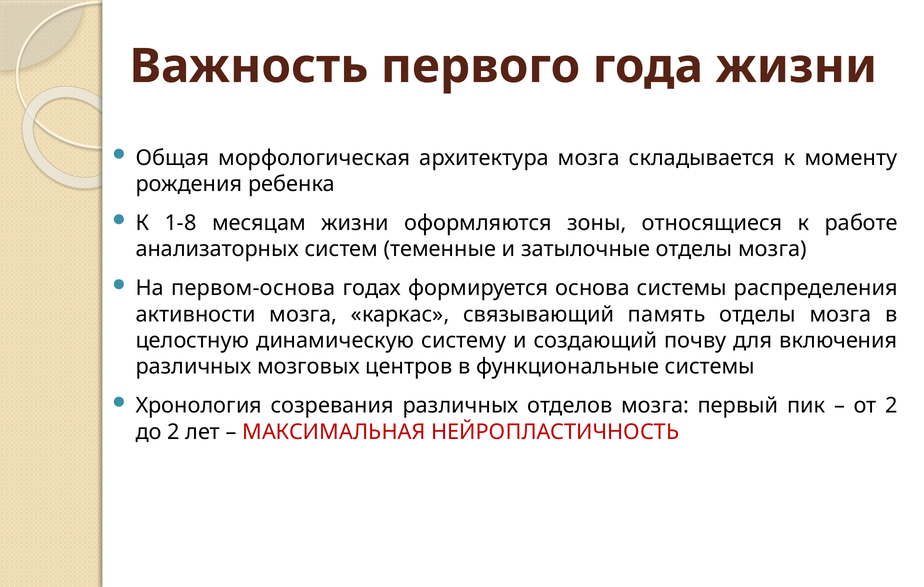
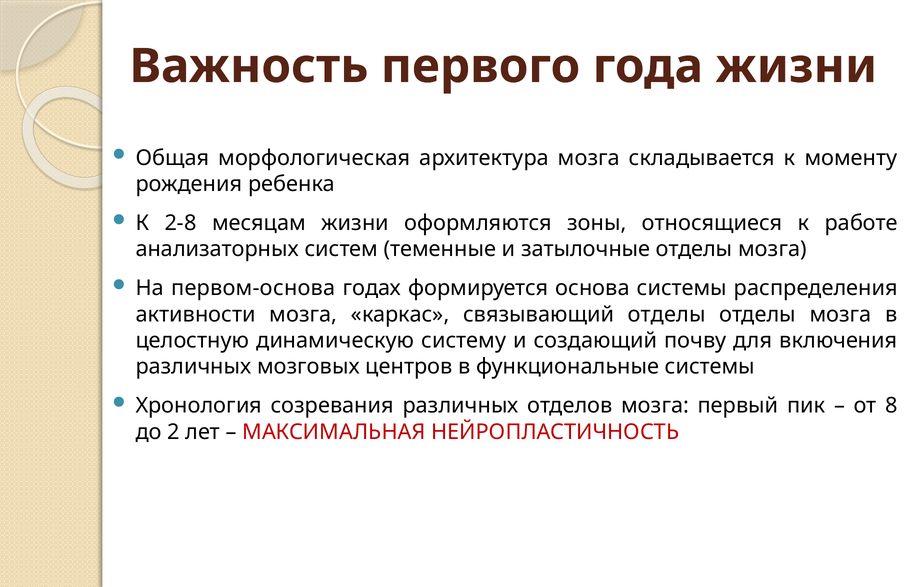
1-8: 1-8 -> 2-8
связывающий память: память -> отделы
от 2: 2 -> 8
